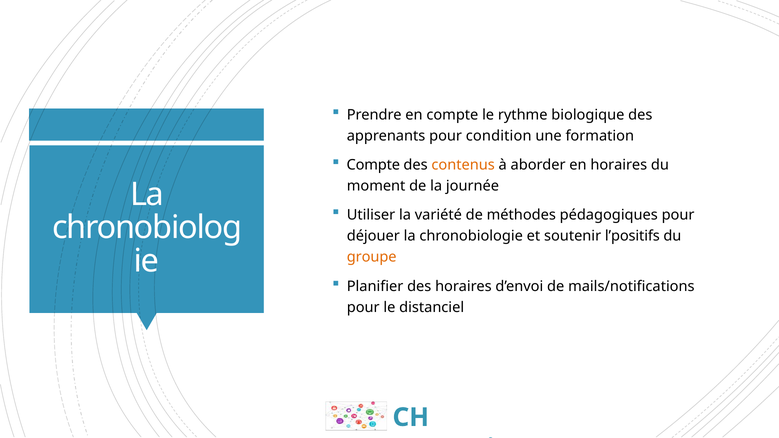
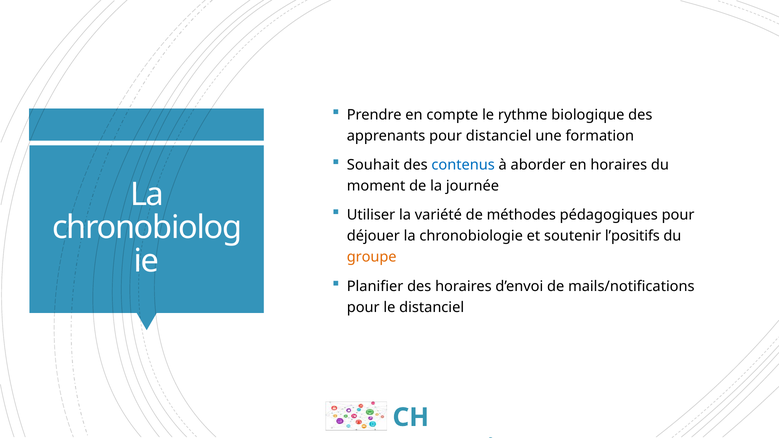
pour condition: condition -> distanciel
Compte at (373, 165): Compte -> Souhait
contenus colour: orange -> blue
